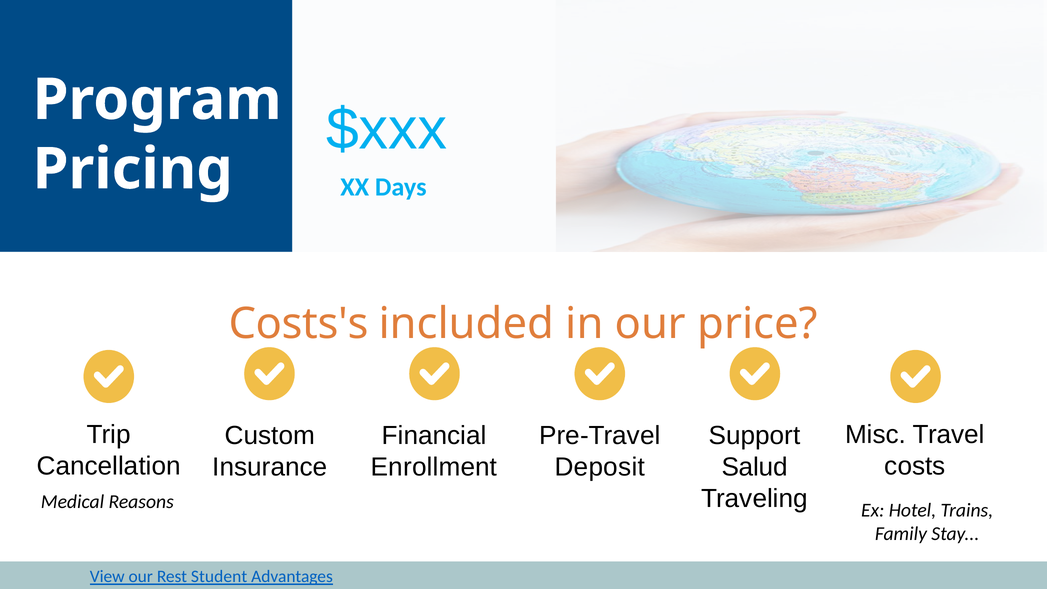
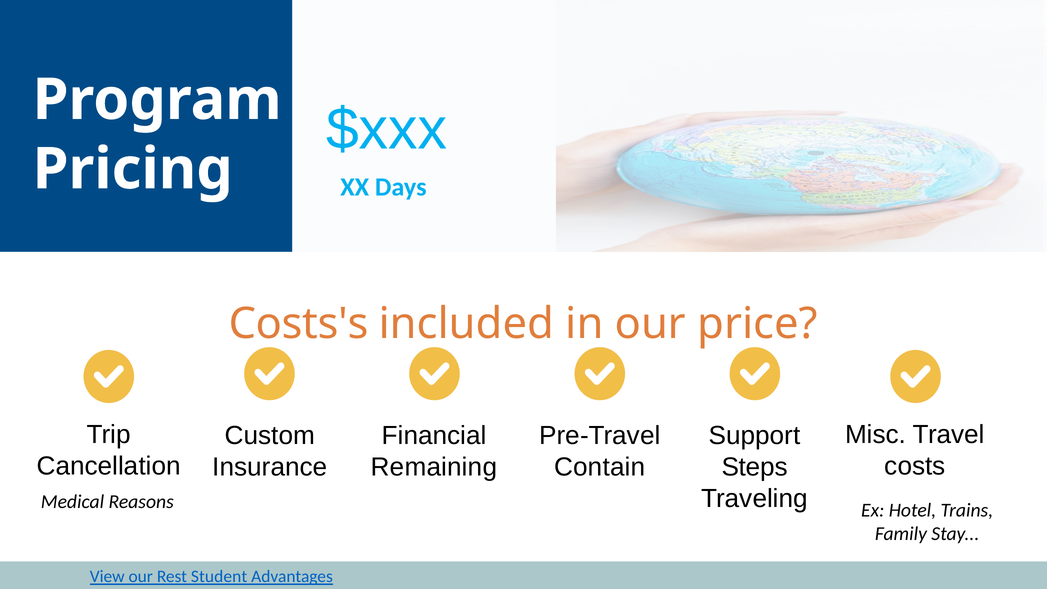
Deposit: Deposit -> Contain
Salud: Salud -> Steps
Enrollment: Enrollment -> Remaining
